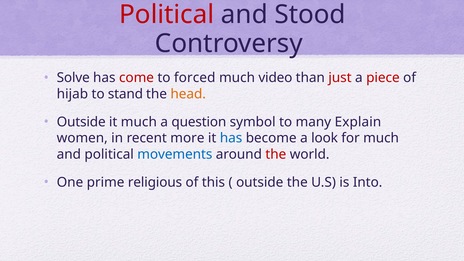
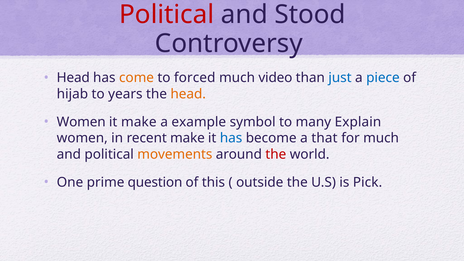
Solve at (73, 78): Solve -> Head
come colour: red -> orange
just colour: red -> blue
piece colour: red -> blue
stand: stand -> years
Outside at (81, 122): Outside -> Women
it much: much -> make
question: question -> example
recent more: more -> make
look: look -> that
movements colour: blue -> orange
religious: religious -> question
Into: Into -> Pick
